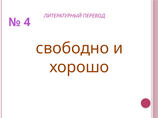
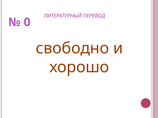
4: 4 -> 0
